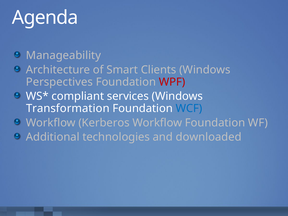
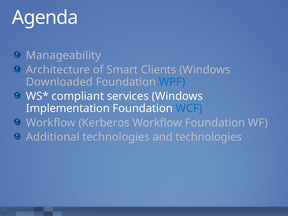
Perspectives: Perspectives -> Downloaded
WPF colour: red -> blue
Transformation: Transformation -> Implementation
and downloaded: downloaded -> technologies
